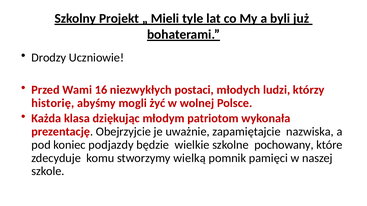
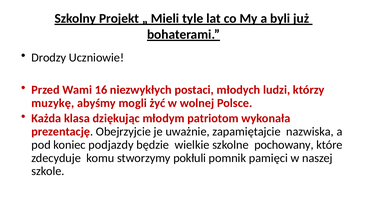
historię: historię -> muzykę
wielką: wielką -> pokłuli
